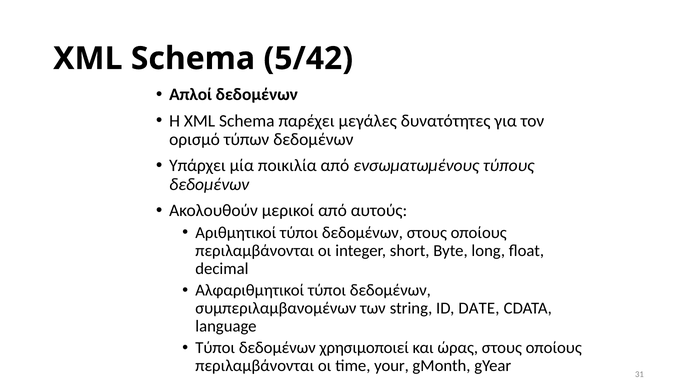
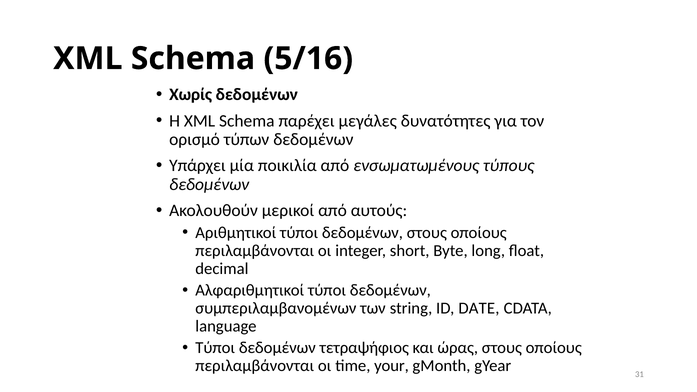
5/42: 5/42 -> 5/16
Απλοί: Απλοί -> Χωρίς
χρησιμοποιεί: χρησιμοποιεί -> τετραψήφιος
